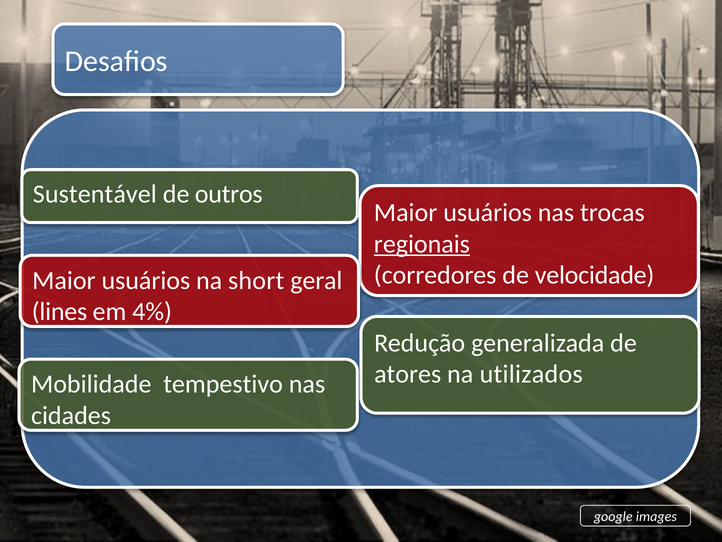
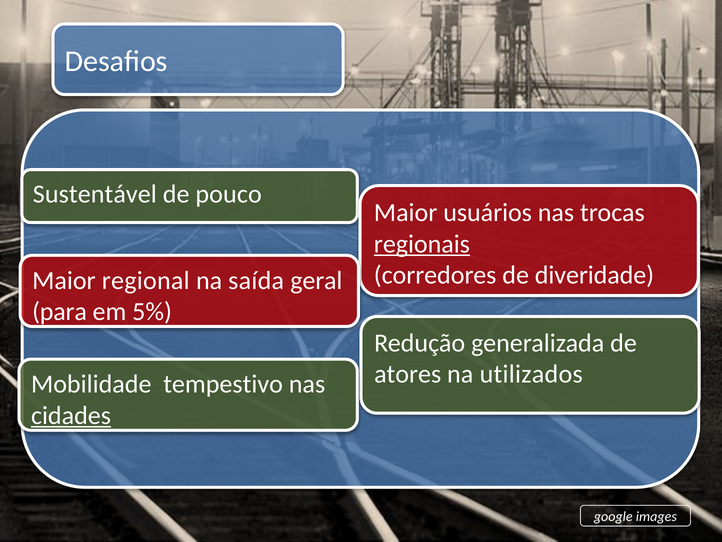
outros: outros -> pouco
velocidade: velocidade -> diveridade
usuários at (146, 280): usuários -> regional
short: short -> saída
lines: lines -> para
4%: 4% -> 5%
cidades underline: none -> present
